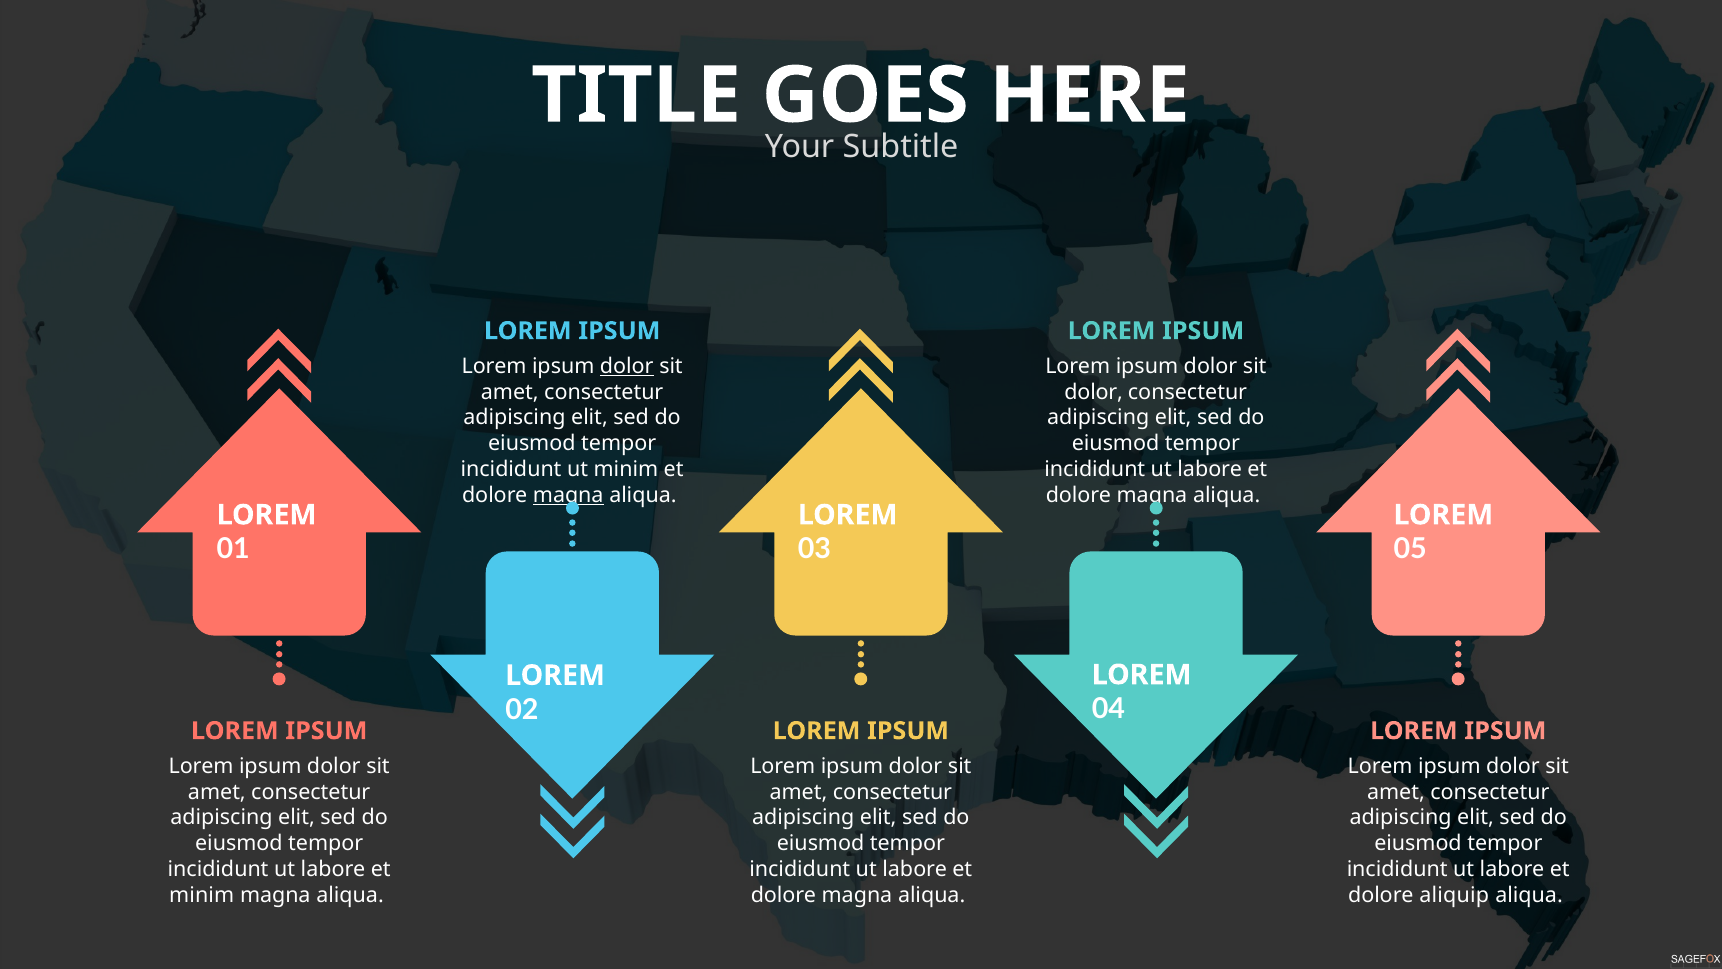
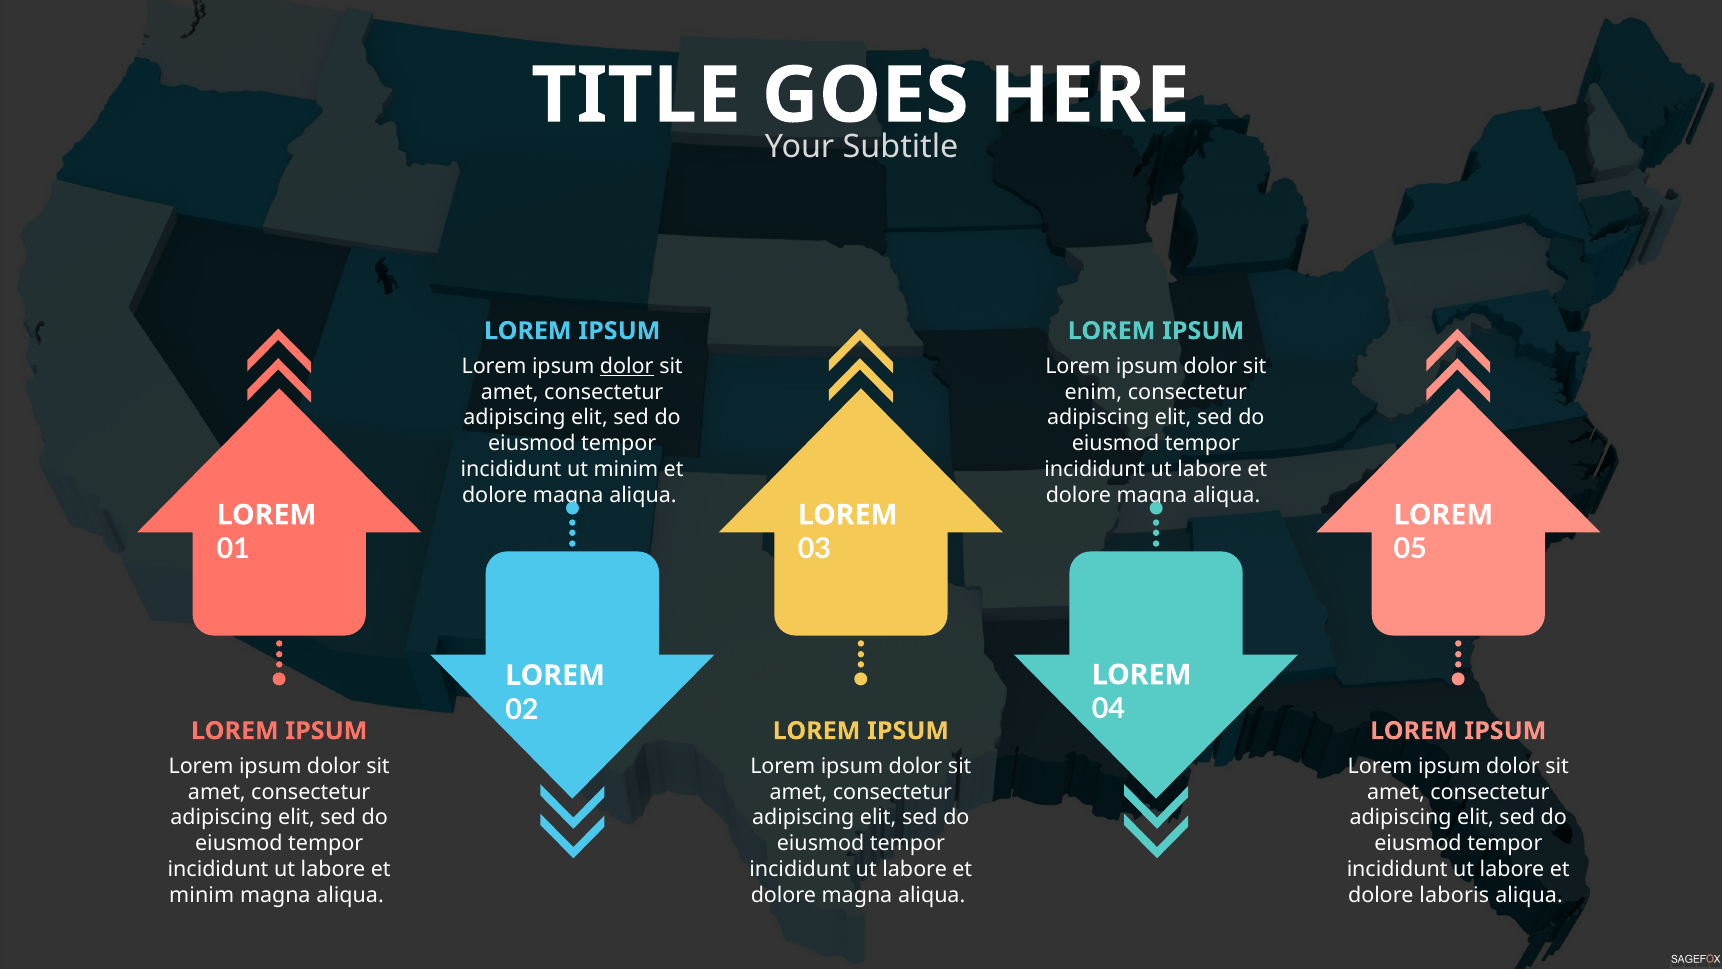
dolor at (1094, 392): dolor -> enim
magna at (568, 495) underline: present -> none
aliquip: aliquip -> laboris
